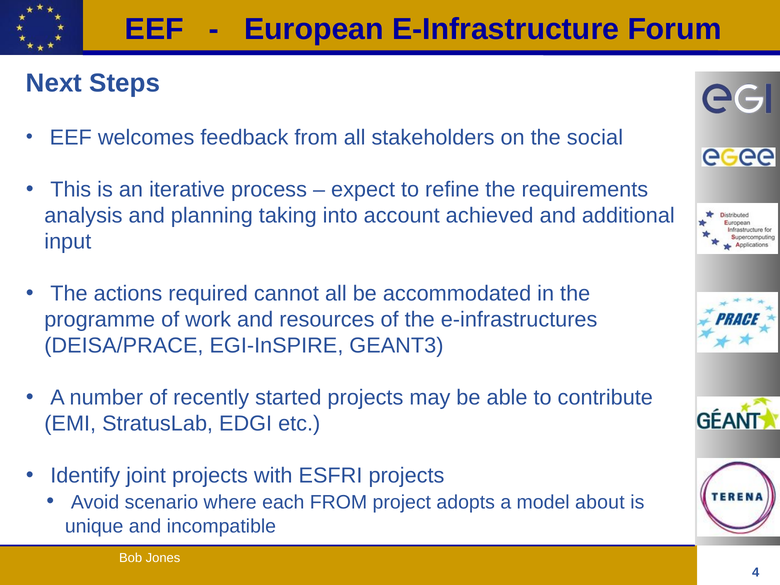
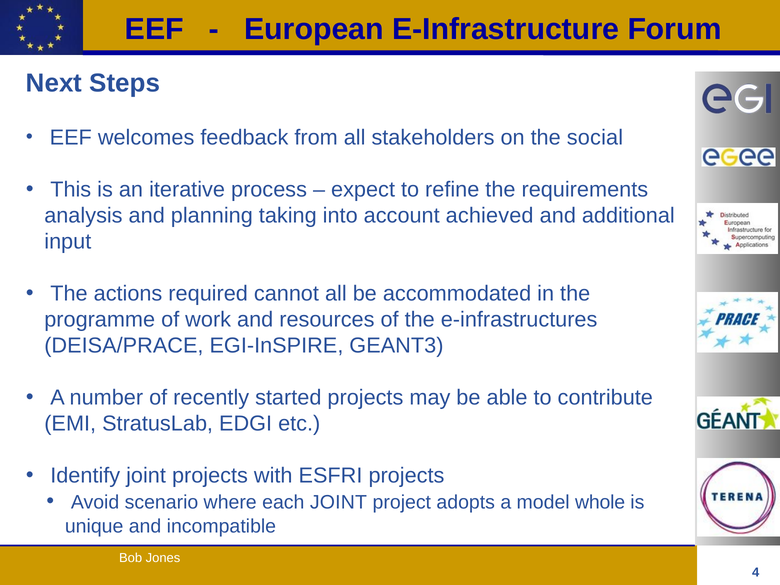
each FROM: FROM -> JOINT
about: about -> whole
